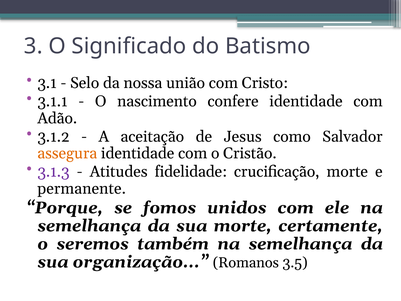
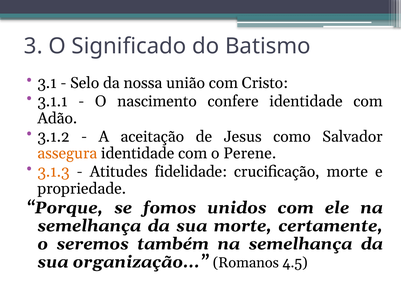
Cristão: Cristão -> Perene
3.1.3 colour: purple -> orange
permanente: permanente -> propriedade
3.5: 3.5 -> 4.5
